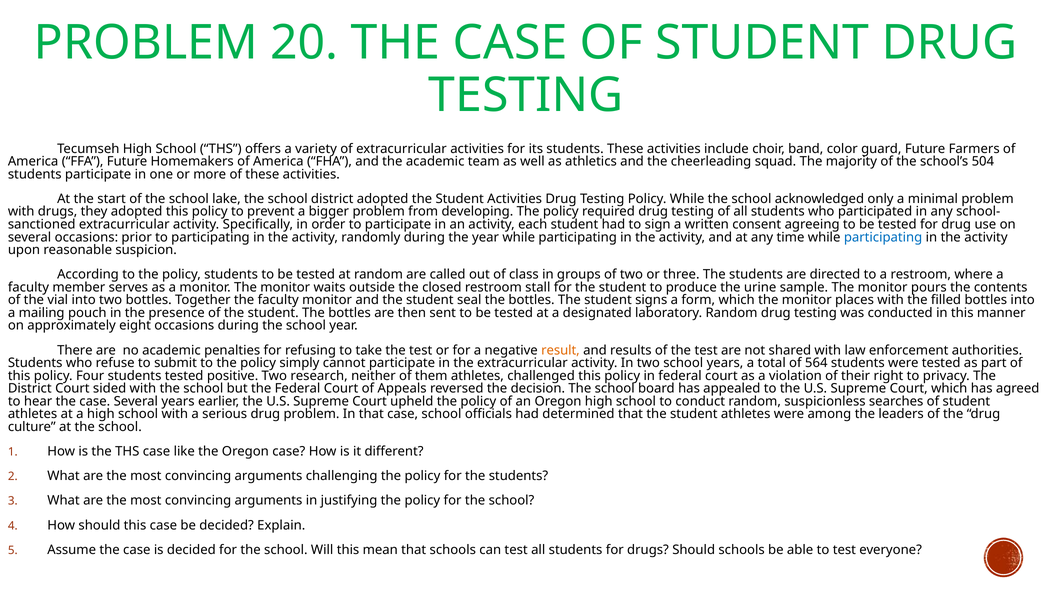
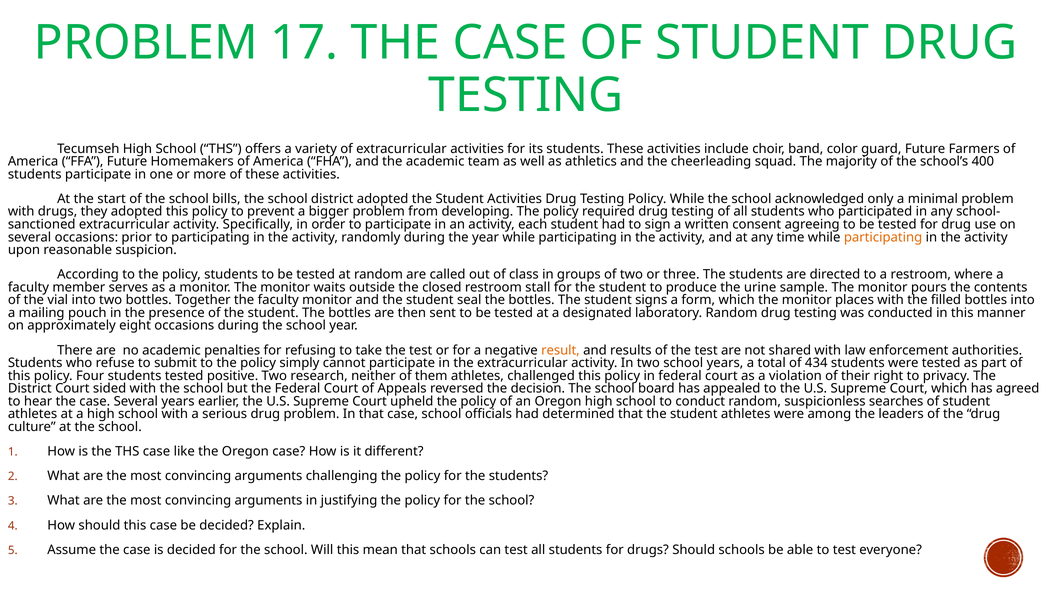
20: 20 -> 17
504: 504 -> 400
lake: lake -> bills
participating at (883, 237) colour: blue -> orange
564: 564 -> 434
